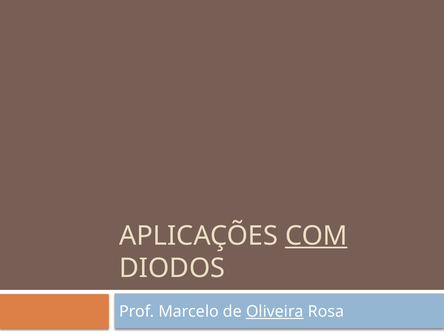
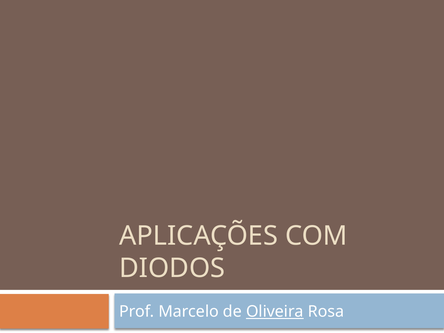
COM underline: present -> none
